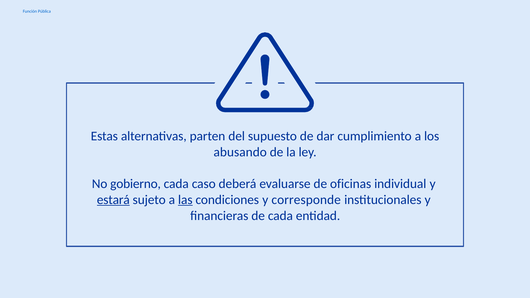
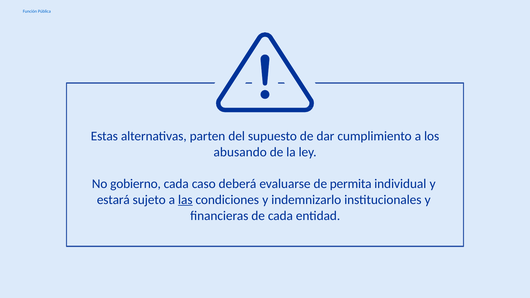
oficinas: oficinas -> permita
estará underline: present -> none
corresponde: corresponde -> indemnizarlo
